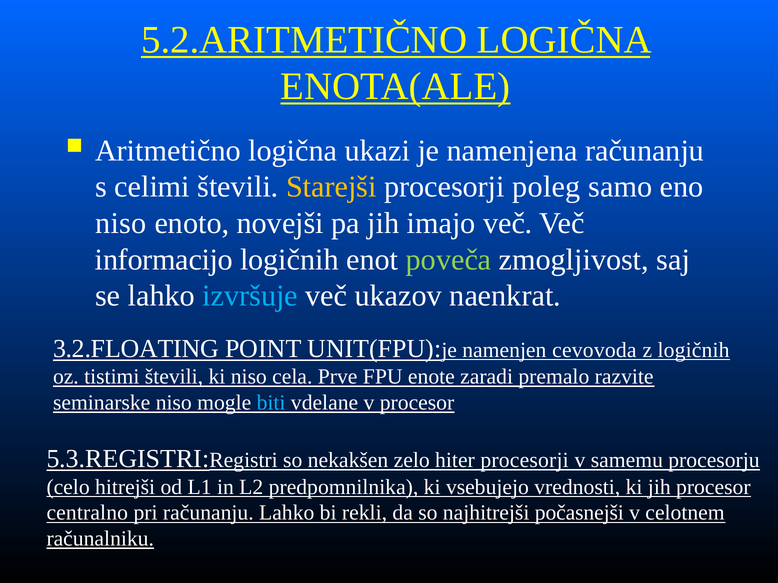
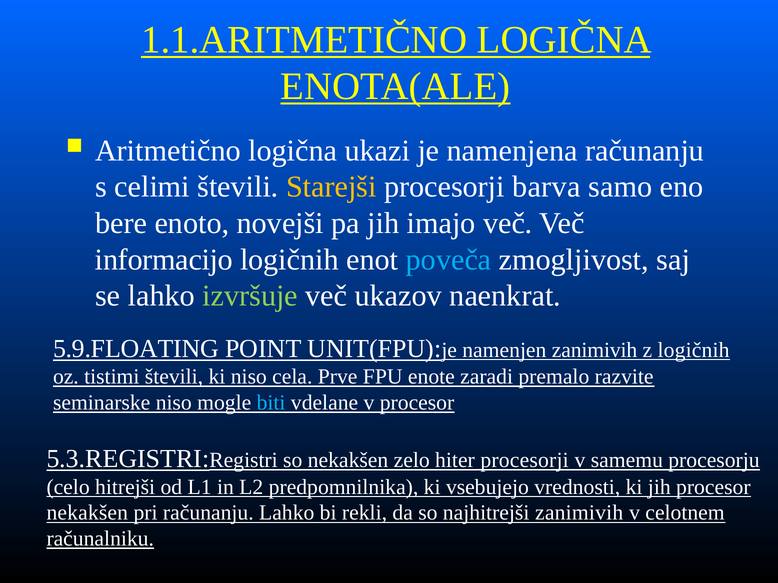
5.2.ARITMETIČNO: 5.2.ARITMETIČNO -> 1.1.ARITMETIČNO
poleg: poleg -> barva
niso at (121, 223): niso -> bere
poveča colour: light green -> light blue
izvršuje colour: light blue -> light green
3.2.FLOATING: 3.2.FLOATING -> 5.9.FLOATING
namenjen cevovoda: cevovoda -> zanimivih
centralno at (87, 513): centralno -> nekakšen
najhitrejši počasnejši: počasnejši -> zanimivih
